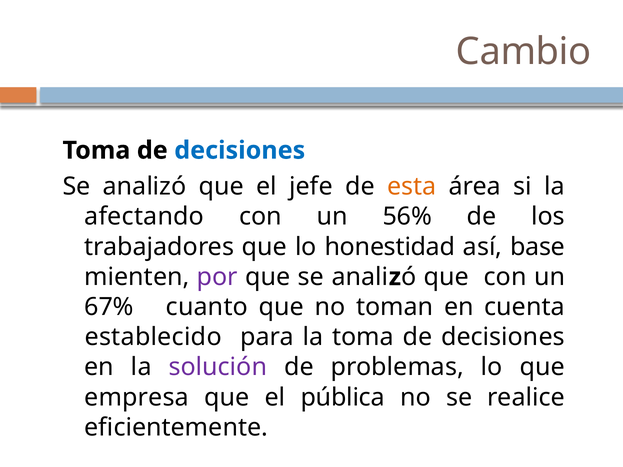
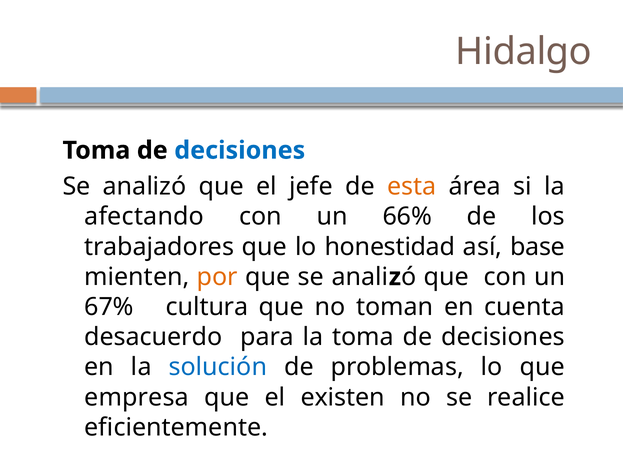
Cambio: Cambio -> Hidalgo
56%: 56% -> 66%
por colour: purple -> orange
cuanto: cuanto -> cultura
establecido: establecido -> desacuerdo
solución colour: purple -> blue
pública: pública -> existen
